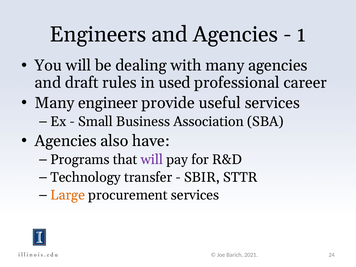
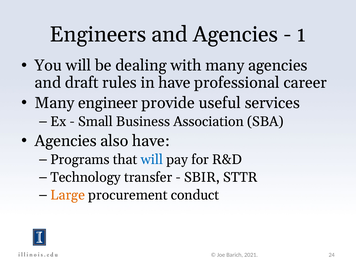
in used: used -> have
will at (152, 160) colour: purple -> blue
procurement services: services -> conduct
